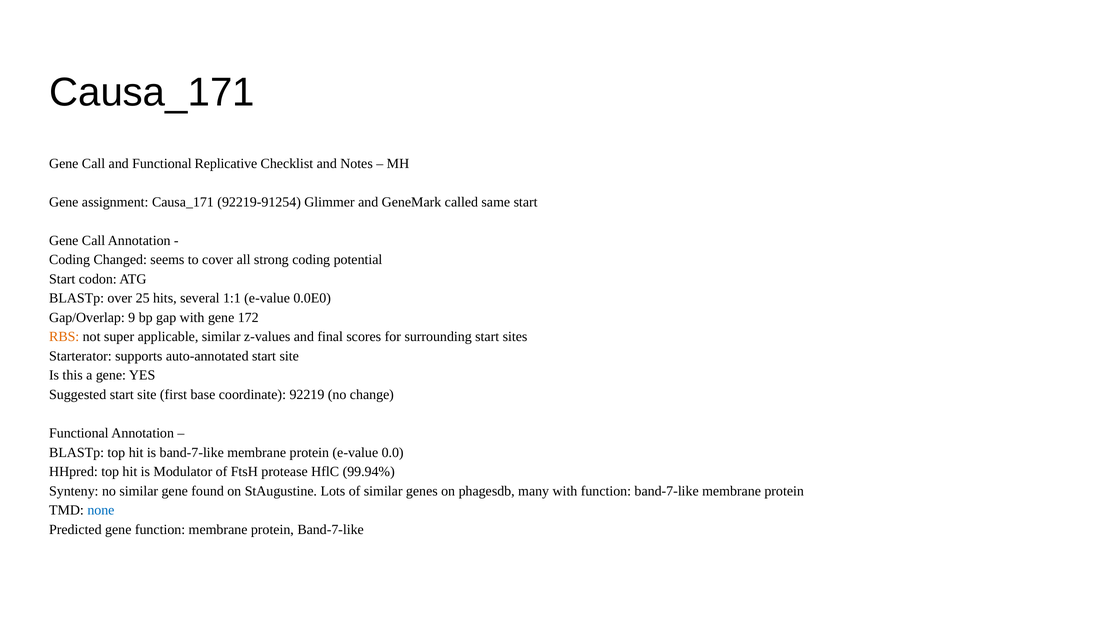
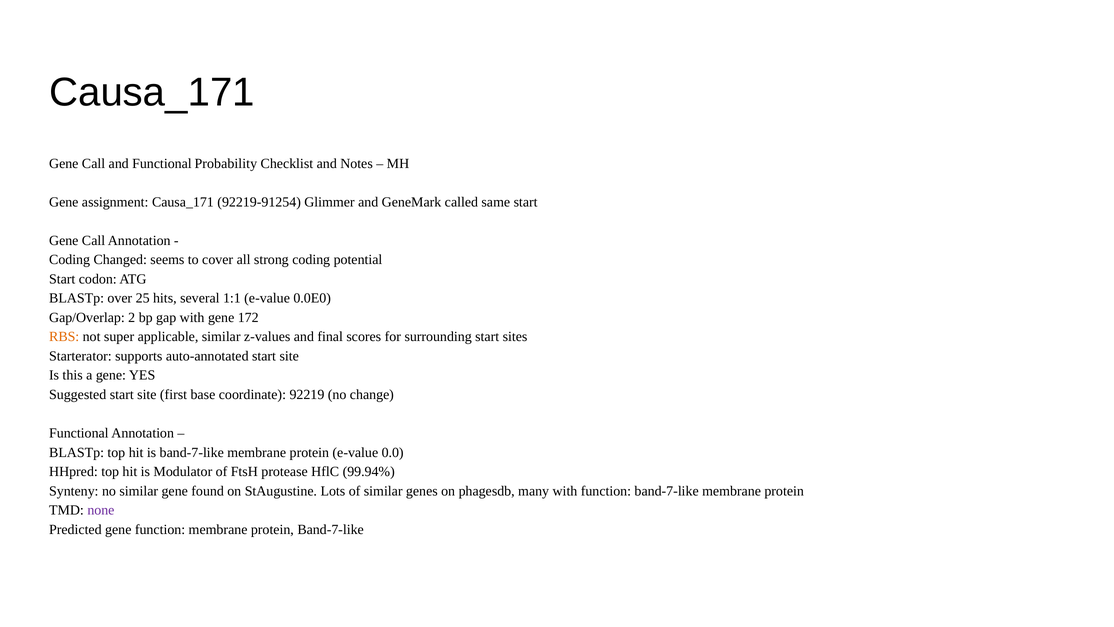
Replicative: Replicative -> Probability
9: 9 -> 2
none colour: blue -> purple
